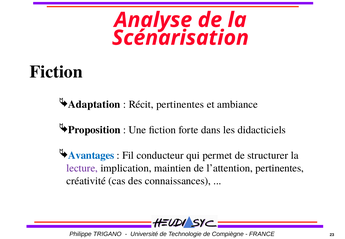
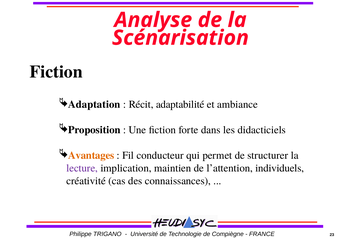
Récit pertinentes: pertinentes -> adaptabilité
Avantages colour: blue -> orange
l’attention pertinentes: pertinentes -> individuels
